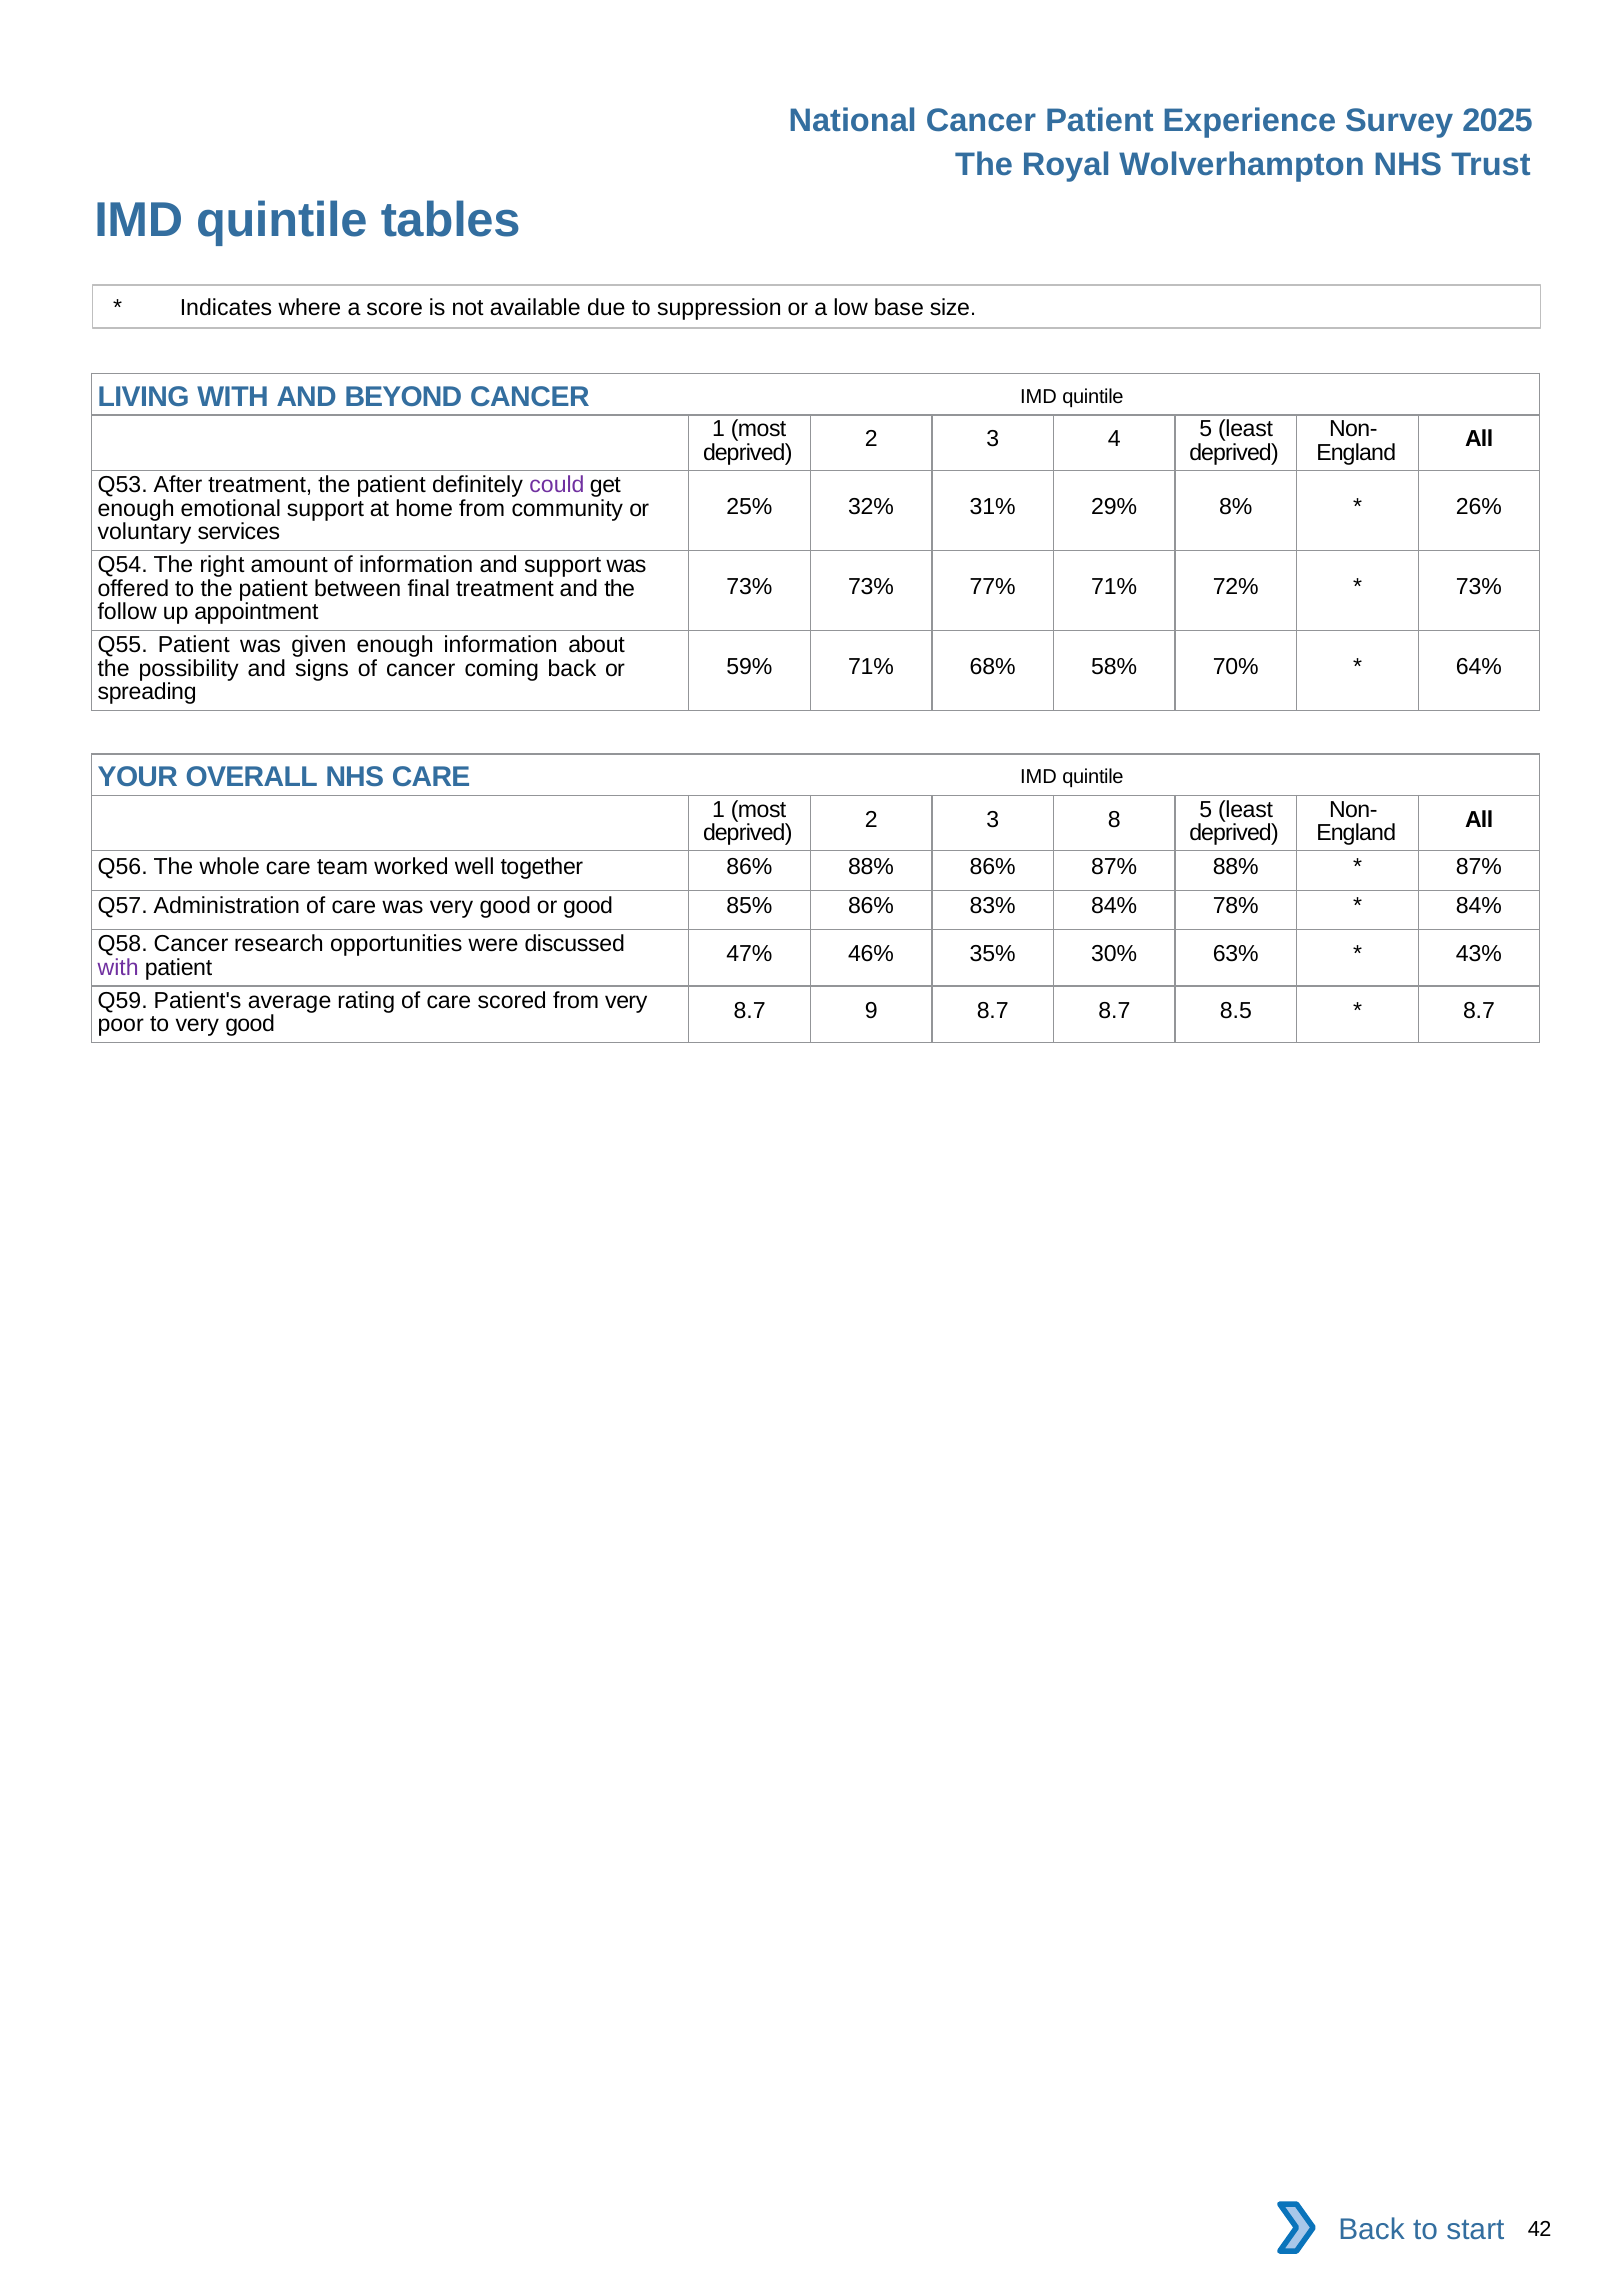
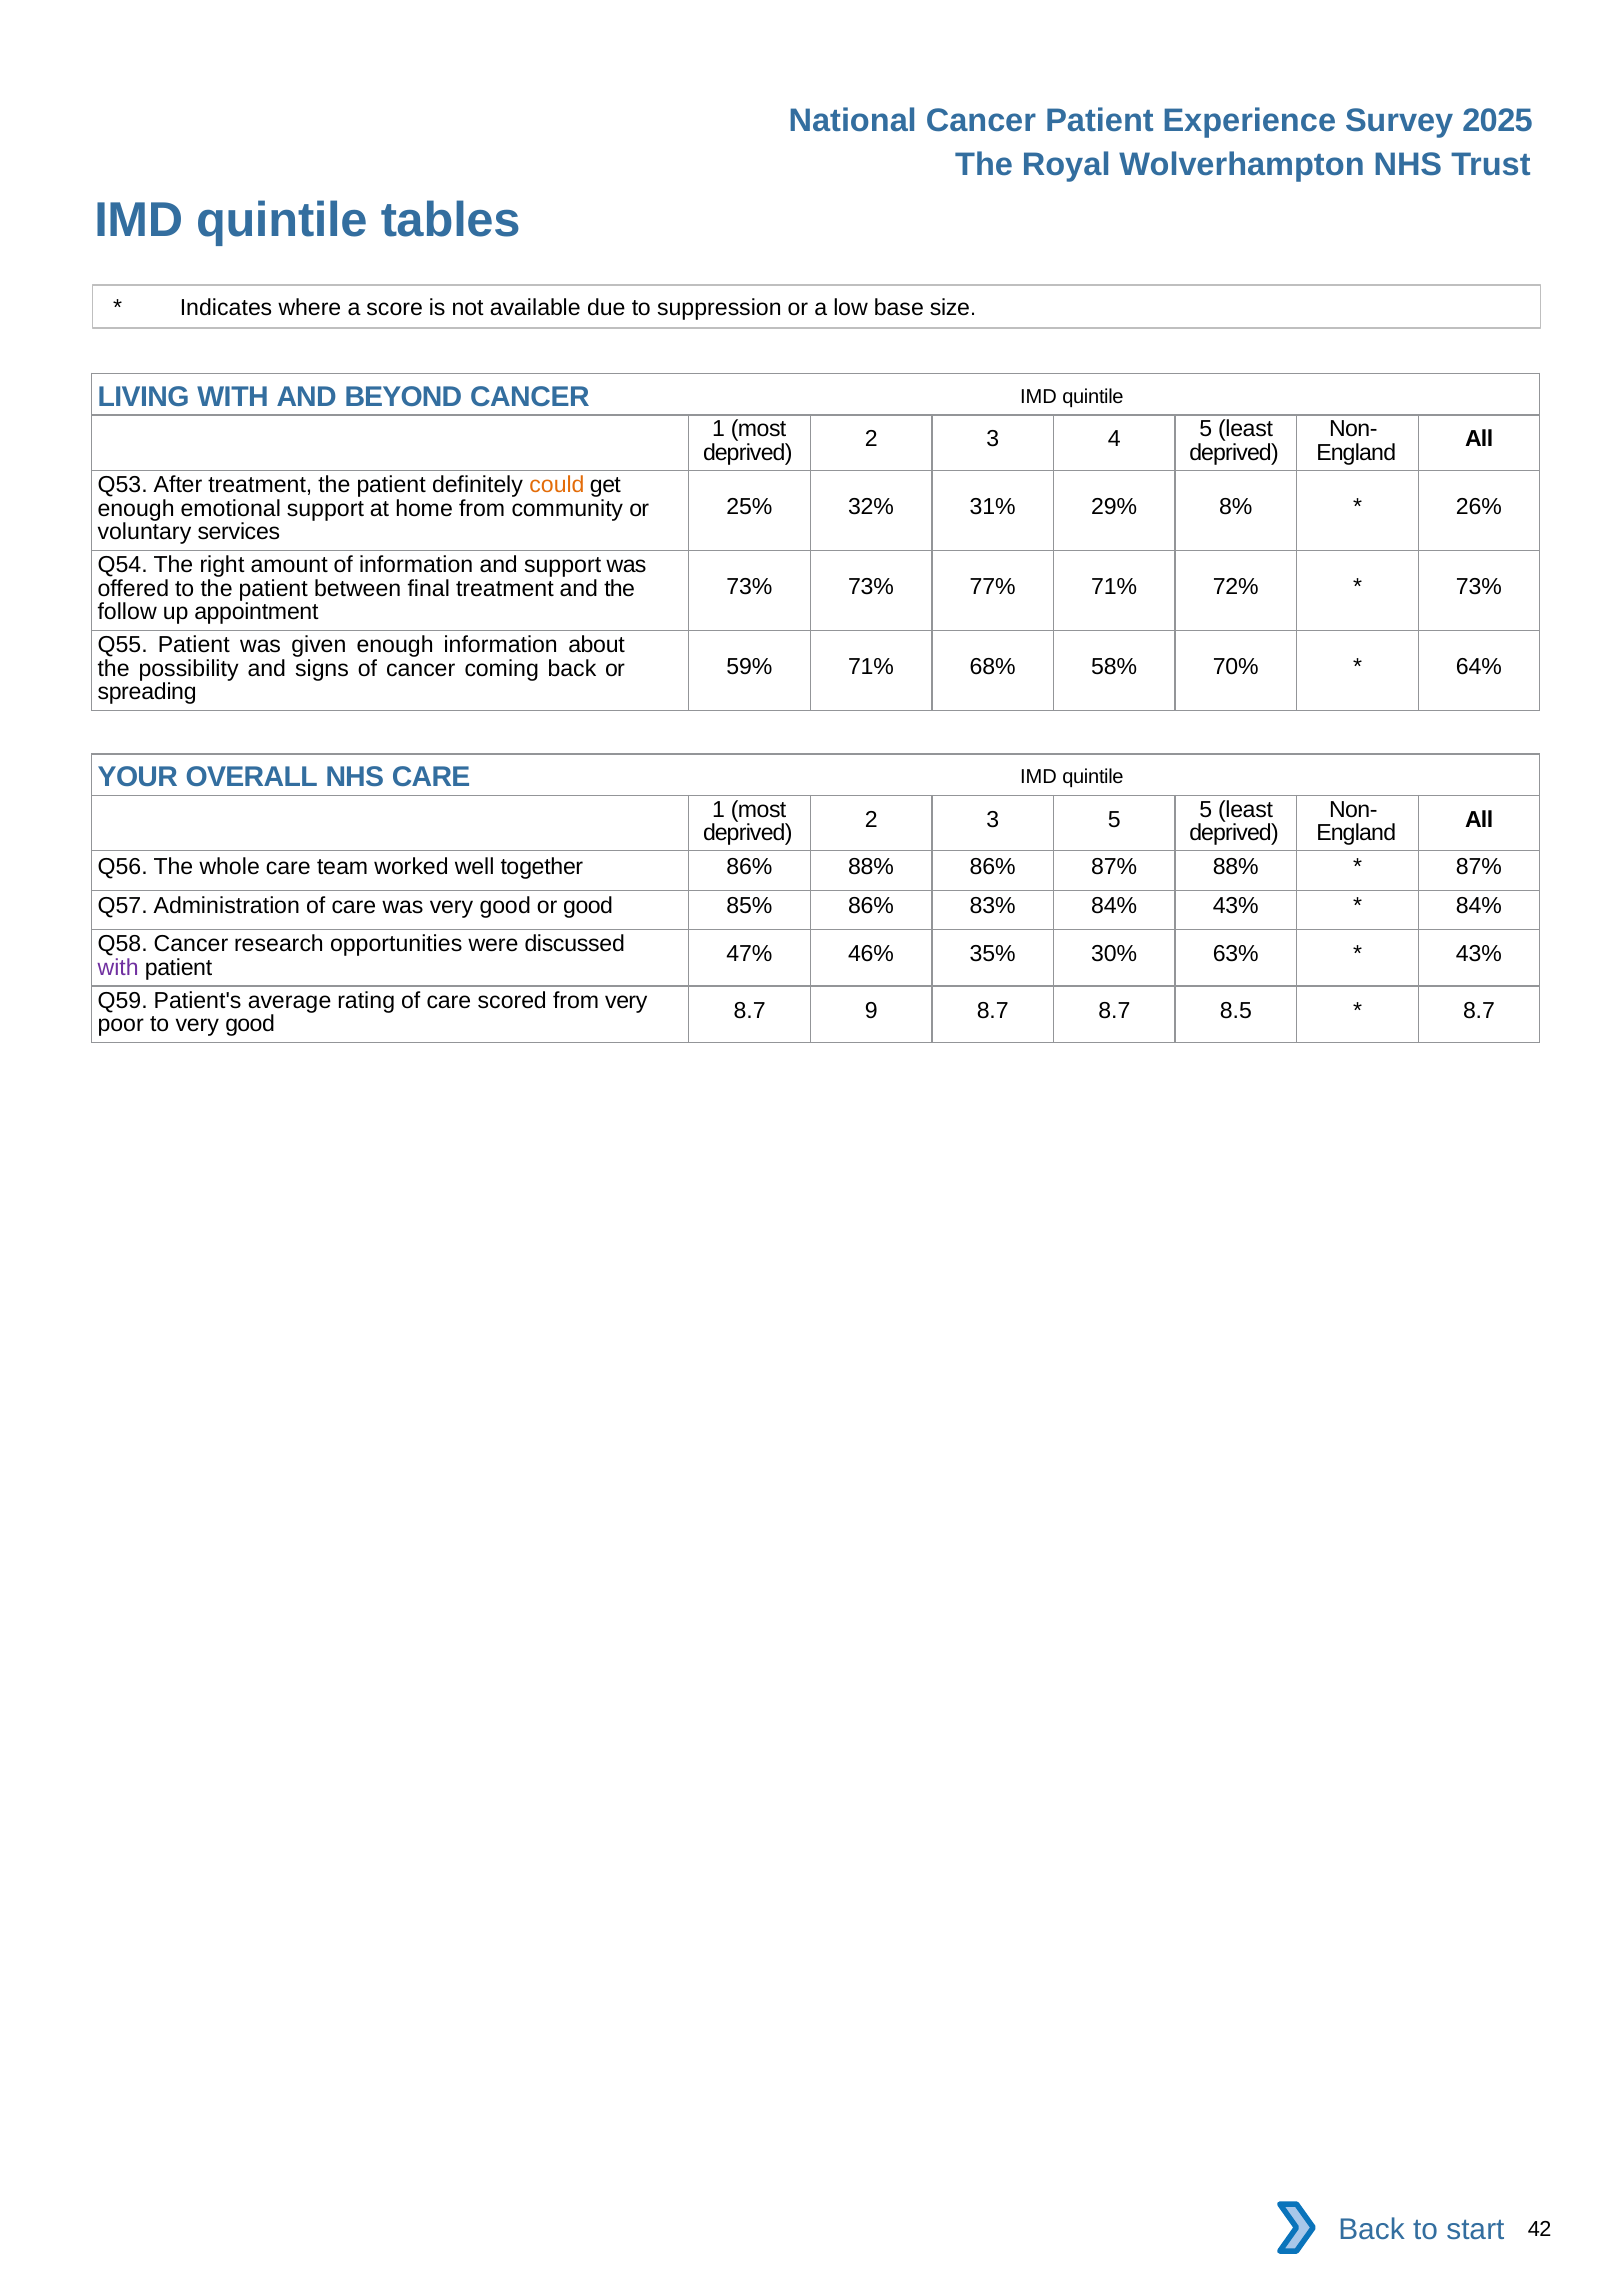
could colour: purple -> orange
3 8: 8 -> 5
84% 78%: 78% -> 43%
